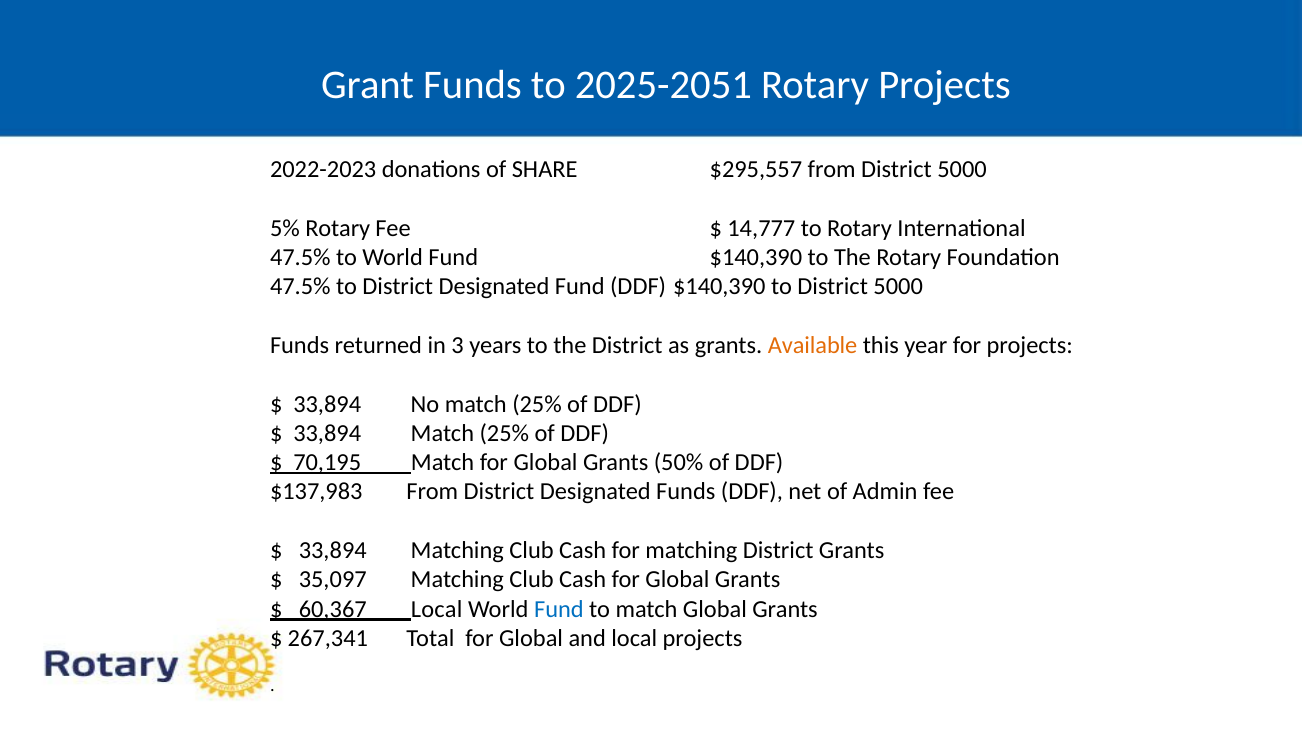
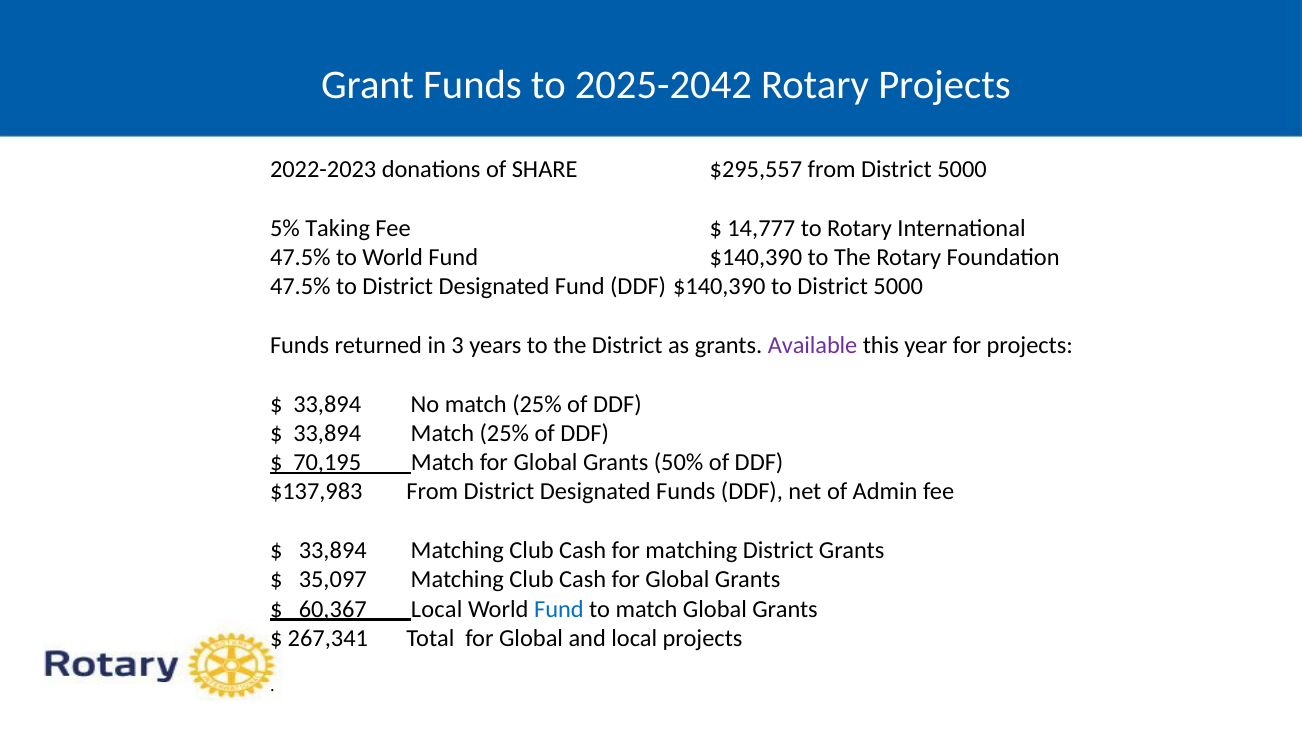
2025-2051: 2025-2051 -> 2025-2042
5% Rotary: Rotary -> Taking
Available colour: orange -> purple
